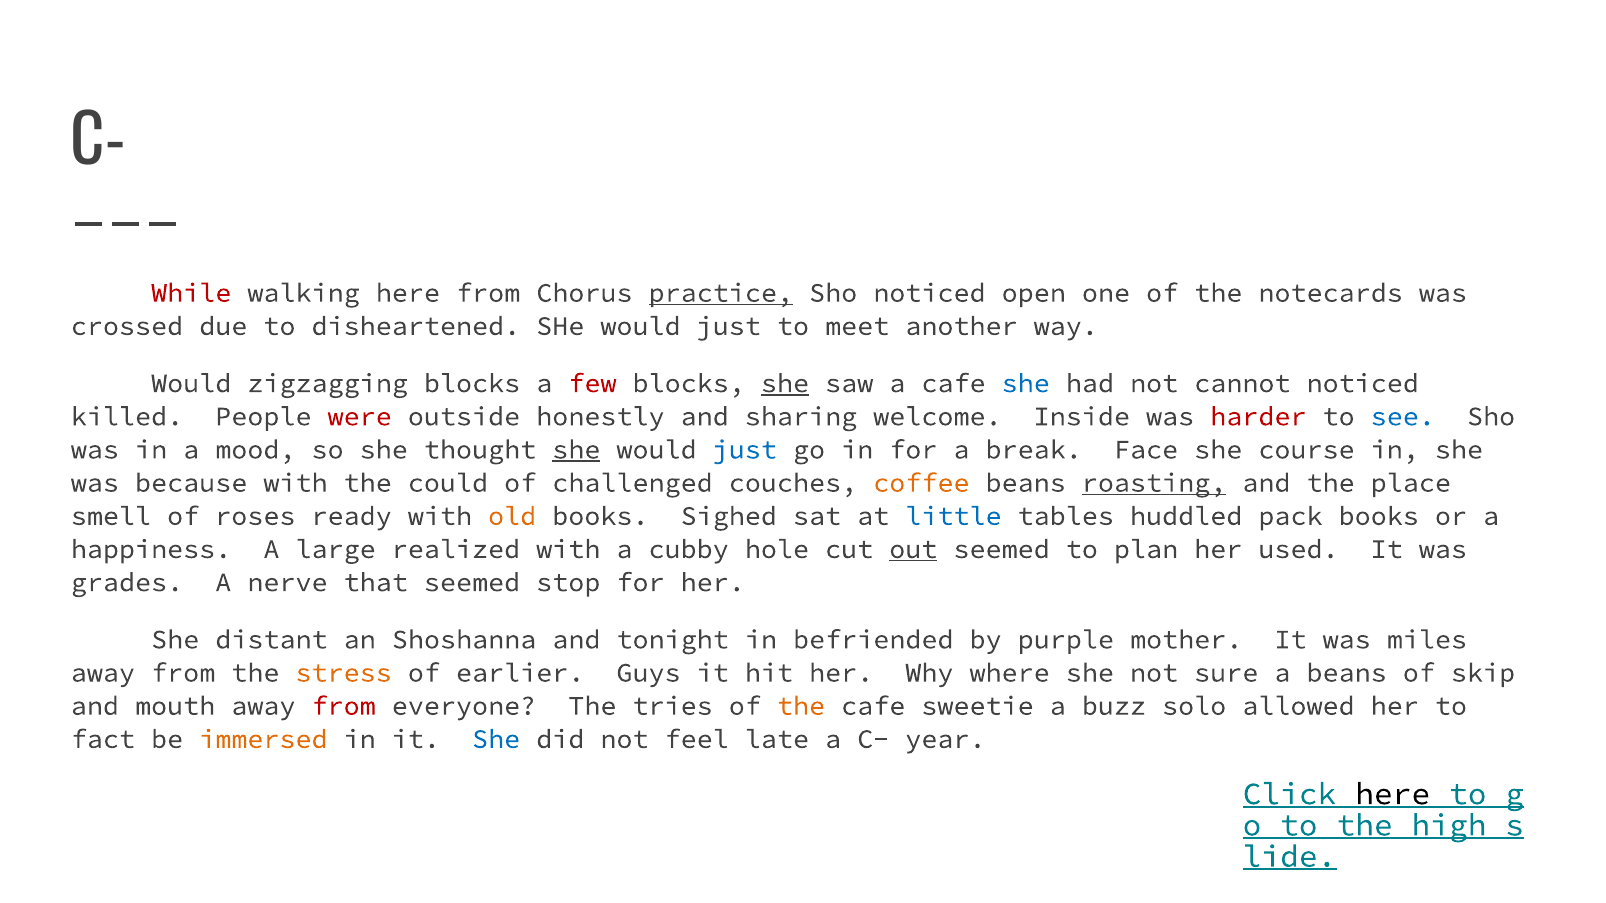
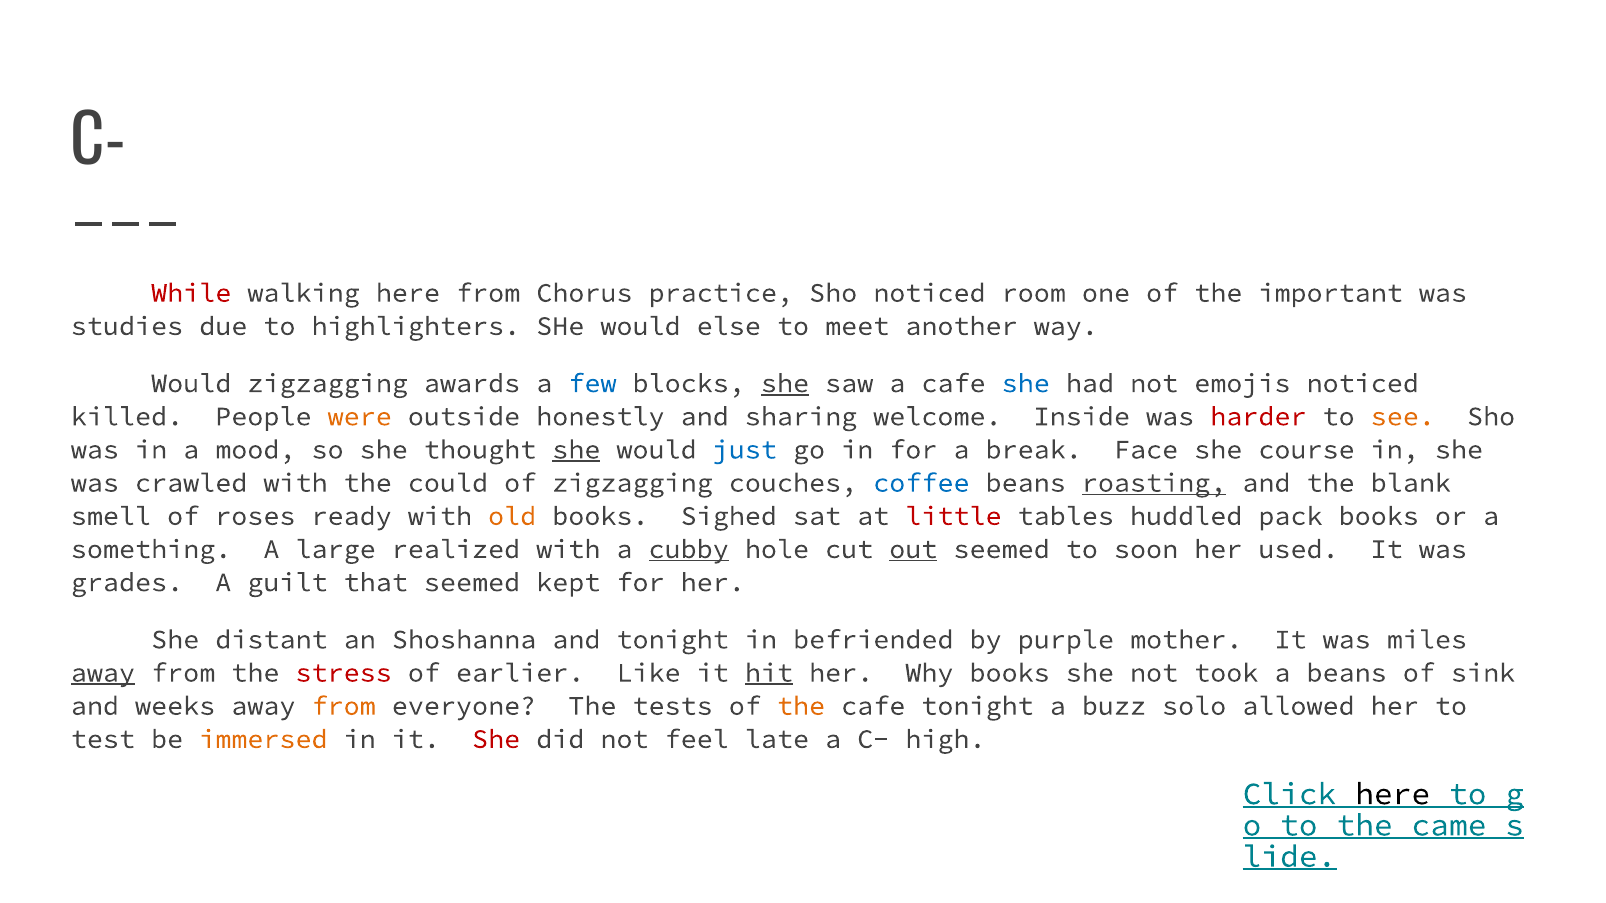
practice underline: present -> none
open: open -> room
notecards: notecards -> important
crossed: crossed -> studies
disheartened: disheartened -> highlighters
just at (729, 326): just -> else
zigzagging blocks: blocks -> awards
few colour: red -> blue
cannot: cannot -> emojis
were colour: red -> orange
see colour: blue -> orange
because: because -> crawled
of challenged: challenged -> zigzagging
coffee colour: orange -> blue
place: place -> blank
little colour: blue -> red
happiness: happiness -> something
cubby underline: none -> present
plan: plan -> soon
nerve: nerve -> guilt
stop: stop -> kept
away at (103, 673) underline: none -> present
stress colour: orange -> red
Guys: Guys -> Like
hit underline: none -> present
Why where: where -> books
sure: sure -> took
skip: skip -> sink
mouth: mouth -> weeks
from at (344, 706) colour: red -> orange
tries: tries -> tests
cafe sweetie: sweetie -> tonight
fact: fact -> test
She at (496, 739) colour: blue -> red
year: year -> high
high: high -> came
